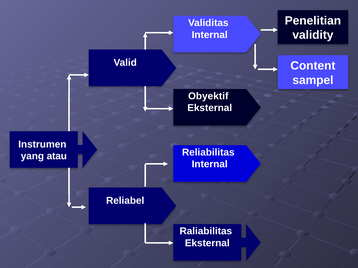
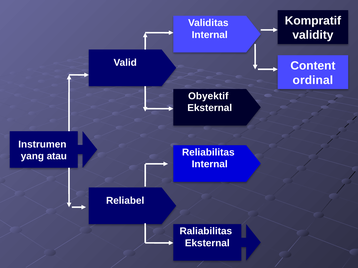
Penelitian: Penelitian -> Kompratif
sampel: sampel -> ordinal
